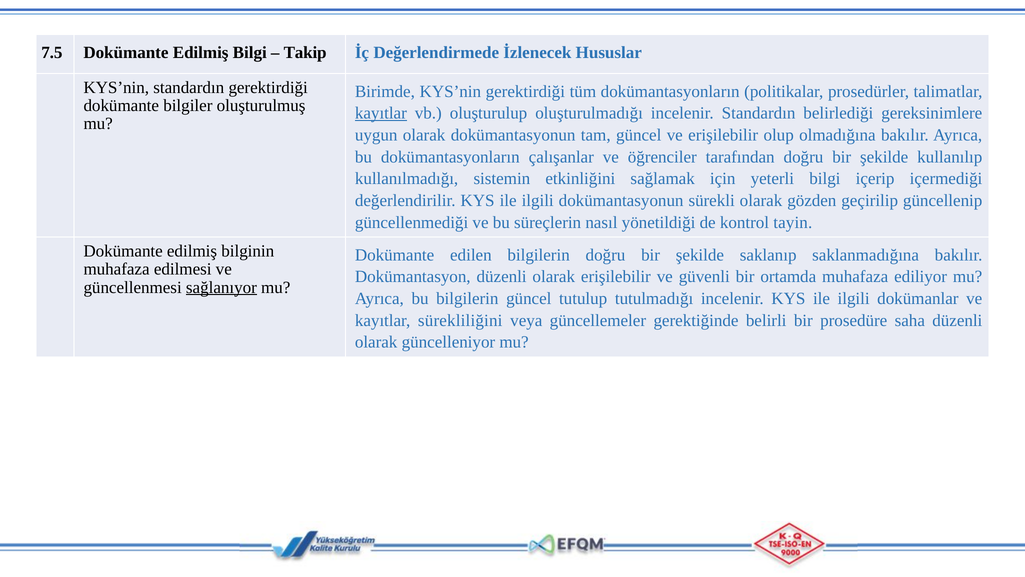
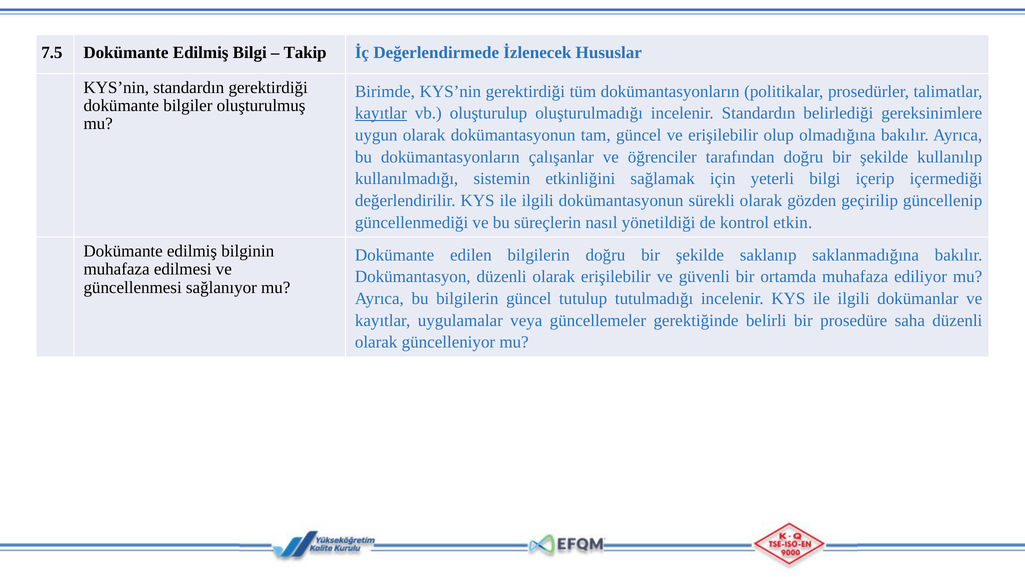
tayin: tayin -> etkin
sağlanıyor underline: present -> none
sürekliliğini: sürekliliğini -> uygulamalar
